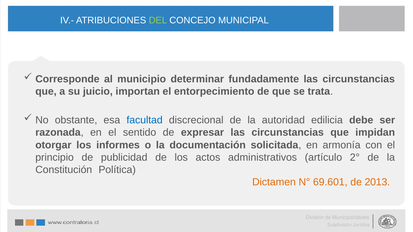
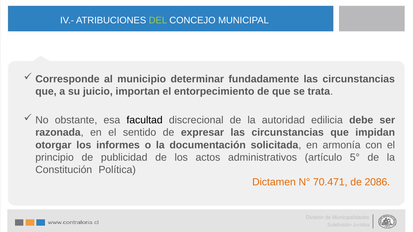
facultad colour: blue -> black
2°: 2° -> 5°
69.601: 69.601 -> 70.471
2013: 2013 -> 2086
